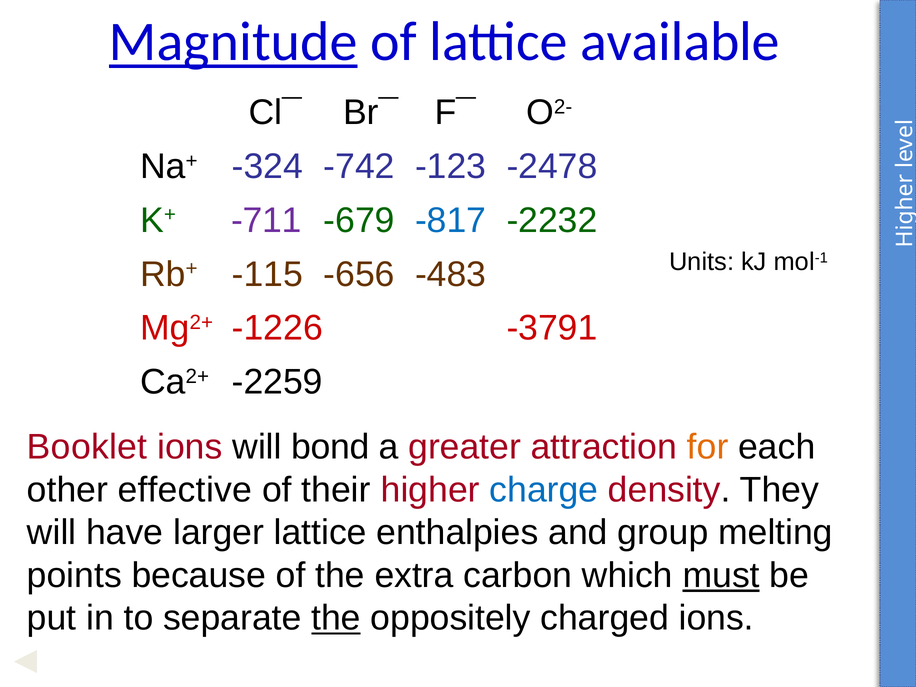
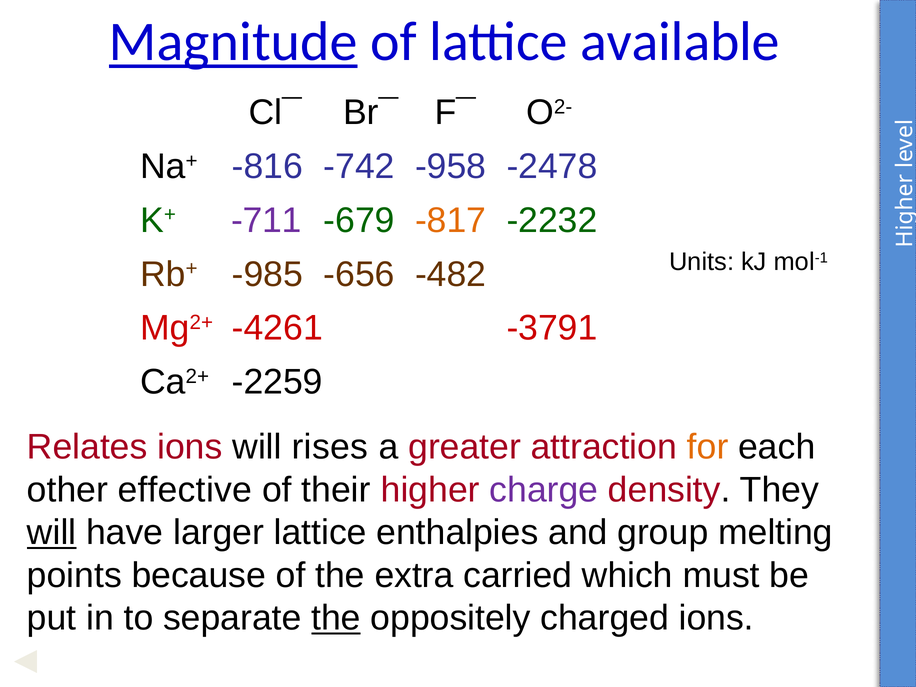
-324: -324 -> -816
-123: -123 -> -958
-817 colour: blue -> orange
-115: -115 -> -985
-483: -483 -> -482
-1226: -1226 -> -4261
Booklet: Booklet -> Relates
bond: bond -> rises
charge colour: blue -> purple
will at (52, 533) underline: none -> present
carbon: carbon -> carried
must underline: present -> none
